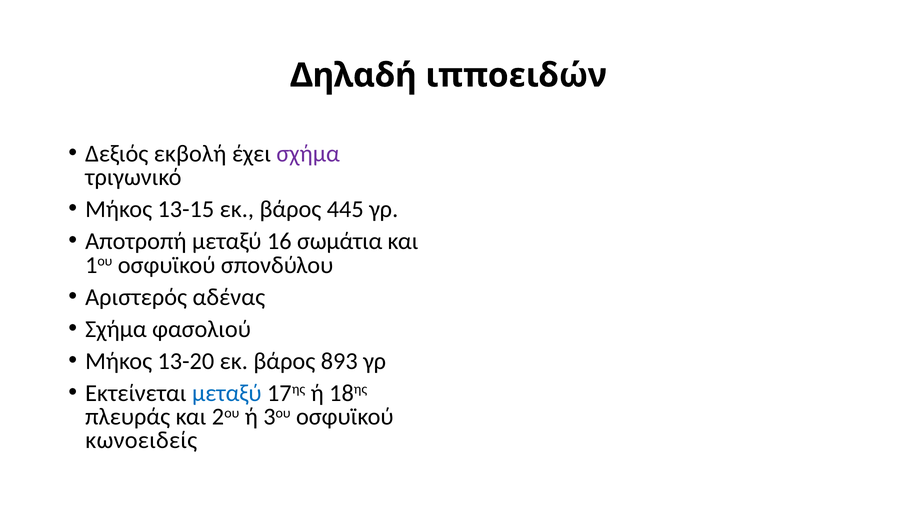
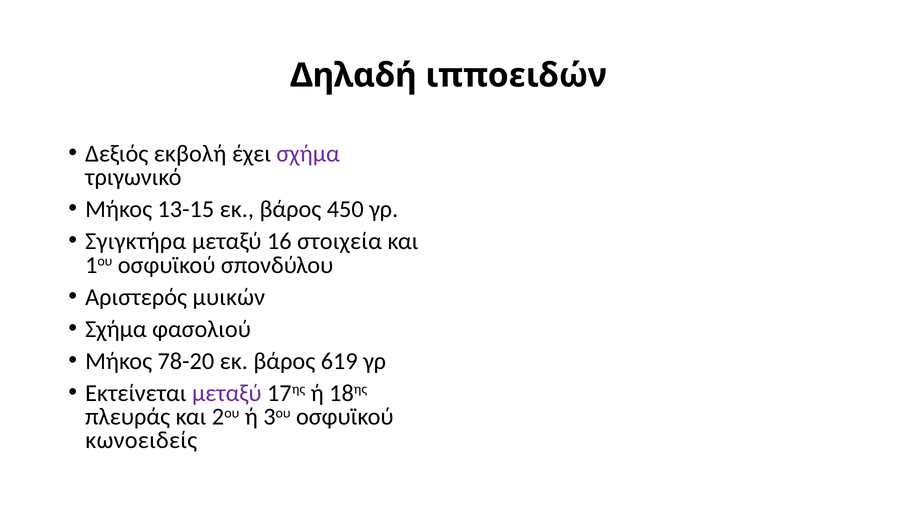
445: 445 -> 450
Αποτροπή: Αποτροπή -> Σγιγκτήρα
σωμάτια: σωμάτια -> στοιχεία
αδένας: αδένας -> μυικών
13-20: 13-20 -> 78-20
893: 893 -> 619
μεταξύ at (227, 393) colour: blue -> purple
